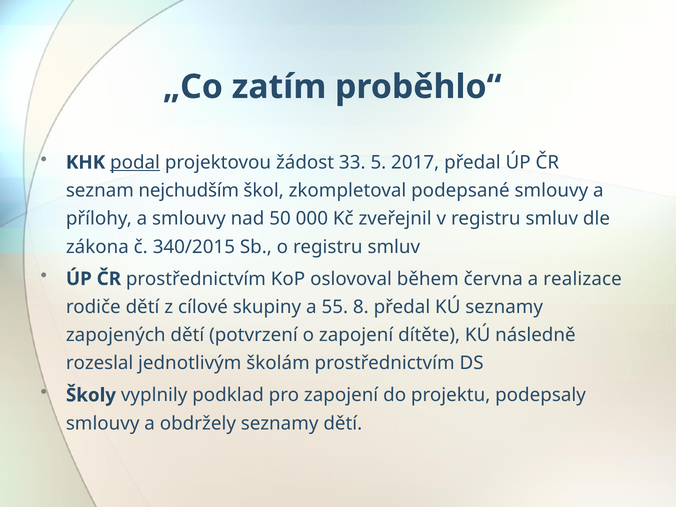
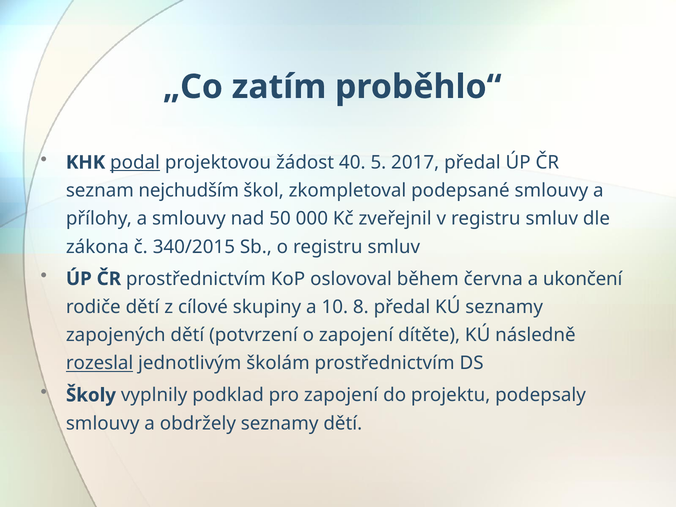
33: 33 -> 40
realizace: realizace -> ukončení
55: 55 -> 10
rozeslal underline: none -> present
